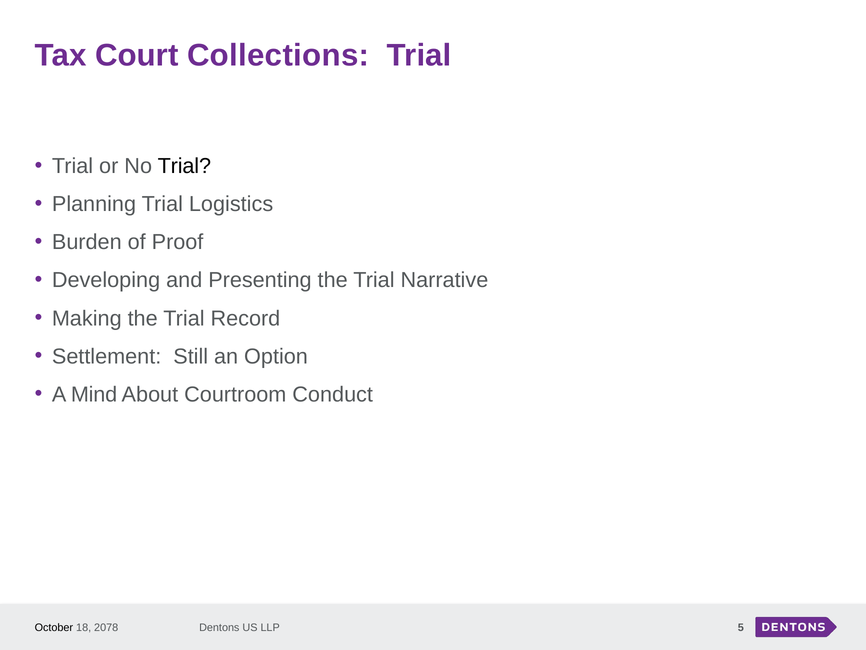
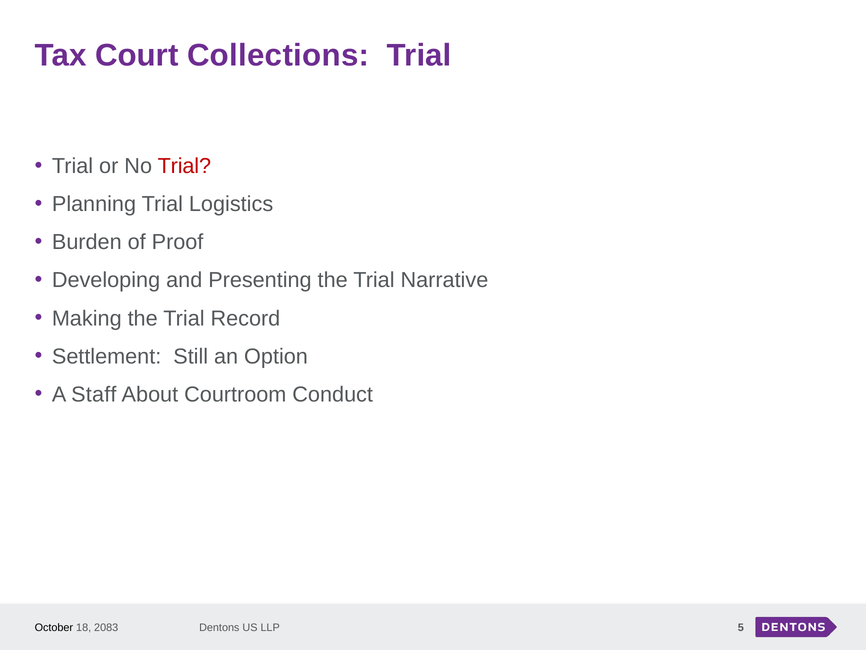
Trial at (184, 166) colour: black -> red
Mind: Mind -> Staff
2078: 2078 -> 2083
